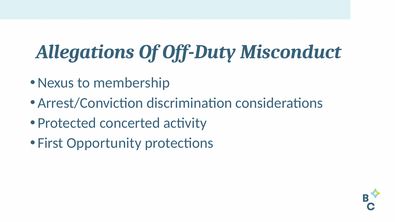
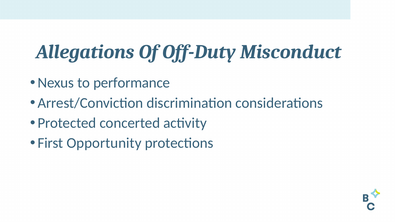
membership: membership -> performance
